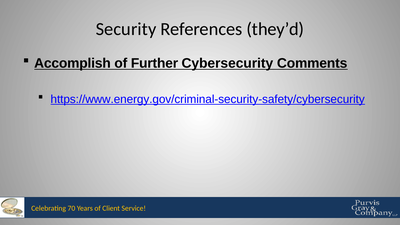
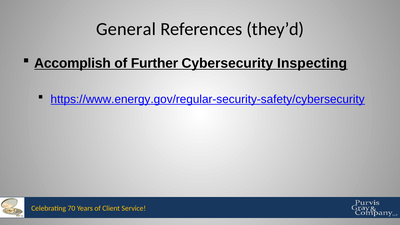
Security: Security -> General
Comments: Comments -> Inspecting
https://www.energy.gov/criminal-security-safety/cybersecurity: https://www.energy.gov/criminal-security-safety/cybersecurity -> https://www.energy.gov/regular-security-safety/cybersecurity
